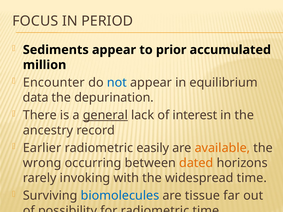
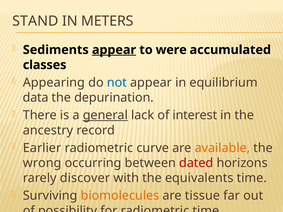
FOCUS: FOCUS -> STAND
PERIOD: PERIOD -> METERS
appear at (114, 50) underline: none -> present
prior: prior -> were
million: million -> classes
Encounter: Encounter -> Appearing
easily: easily -> curve
dated colour: orange -> red
invoking: invoking -> discover
widespread: widespread -> equivalents
biomolecules colour: blue -> orange
